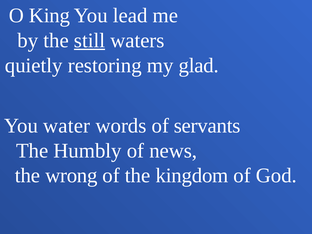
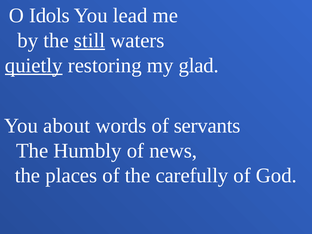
King: King -> Idols
quietly underline: none -> present
water: water -> about
wrong: wrong -> places
kingdom: kingdom -> carefully
